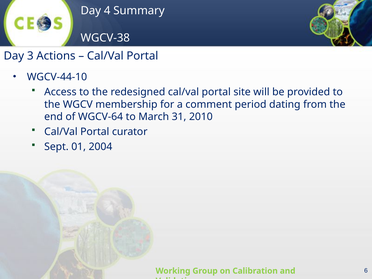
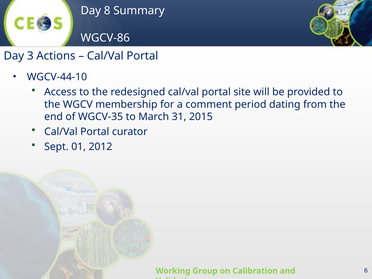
4: 4 -> 8
WGCV-38: WGCV-38 -> WGCV-86
WGCV-64: WGCV-64 -> WGCV-35
2010: 2010 -> 2015
2004: 2004 -> 2012
